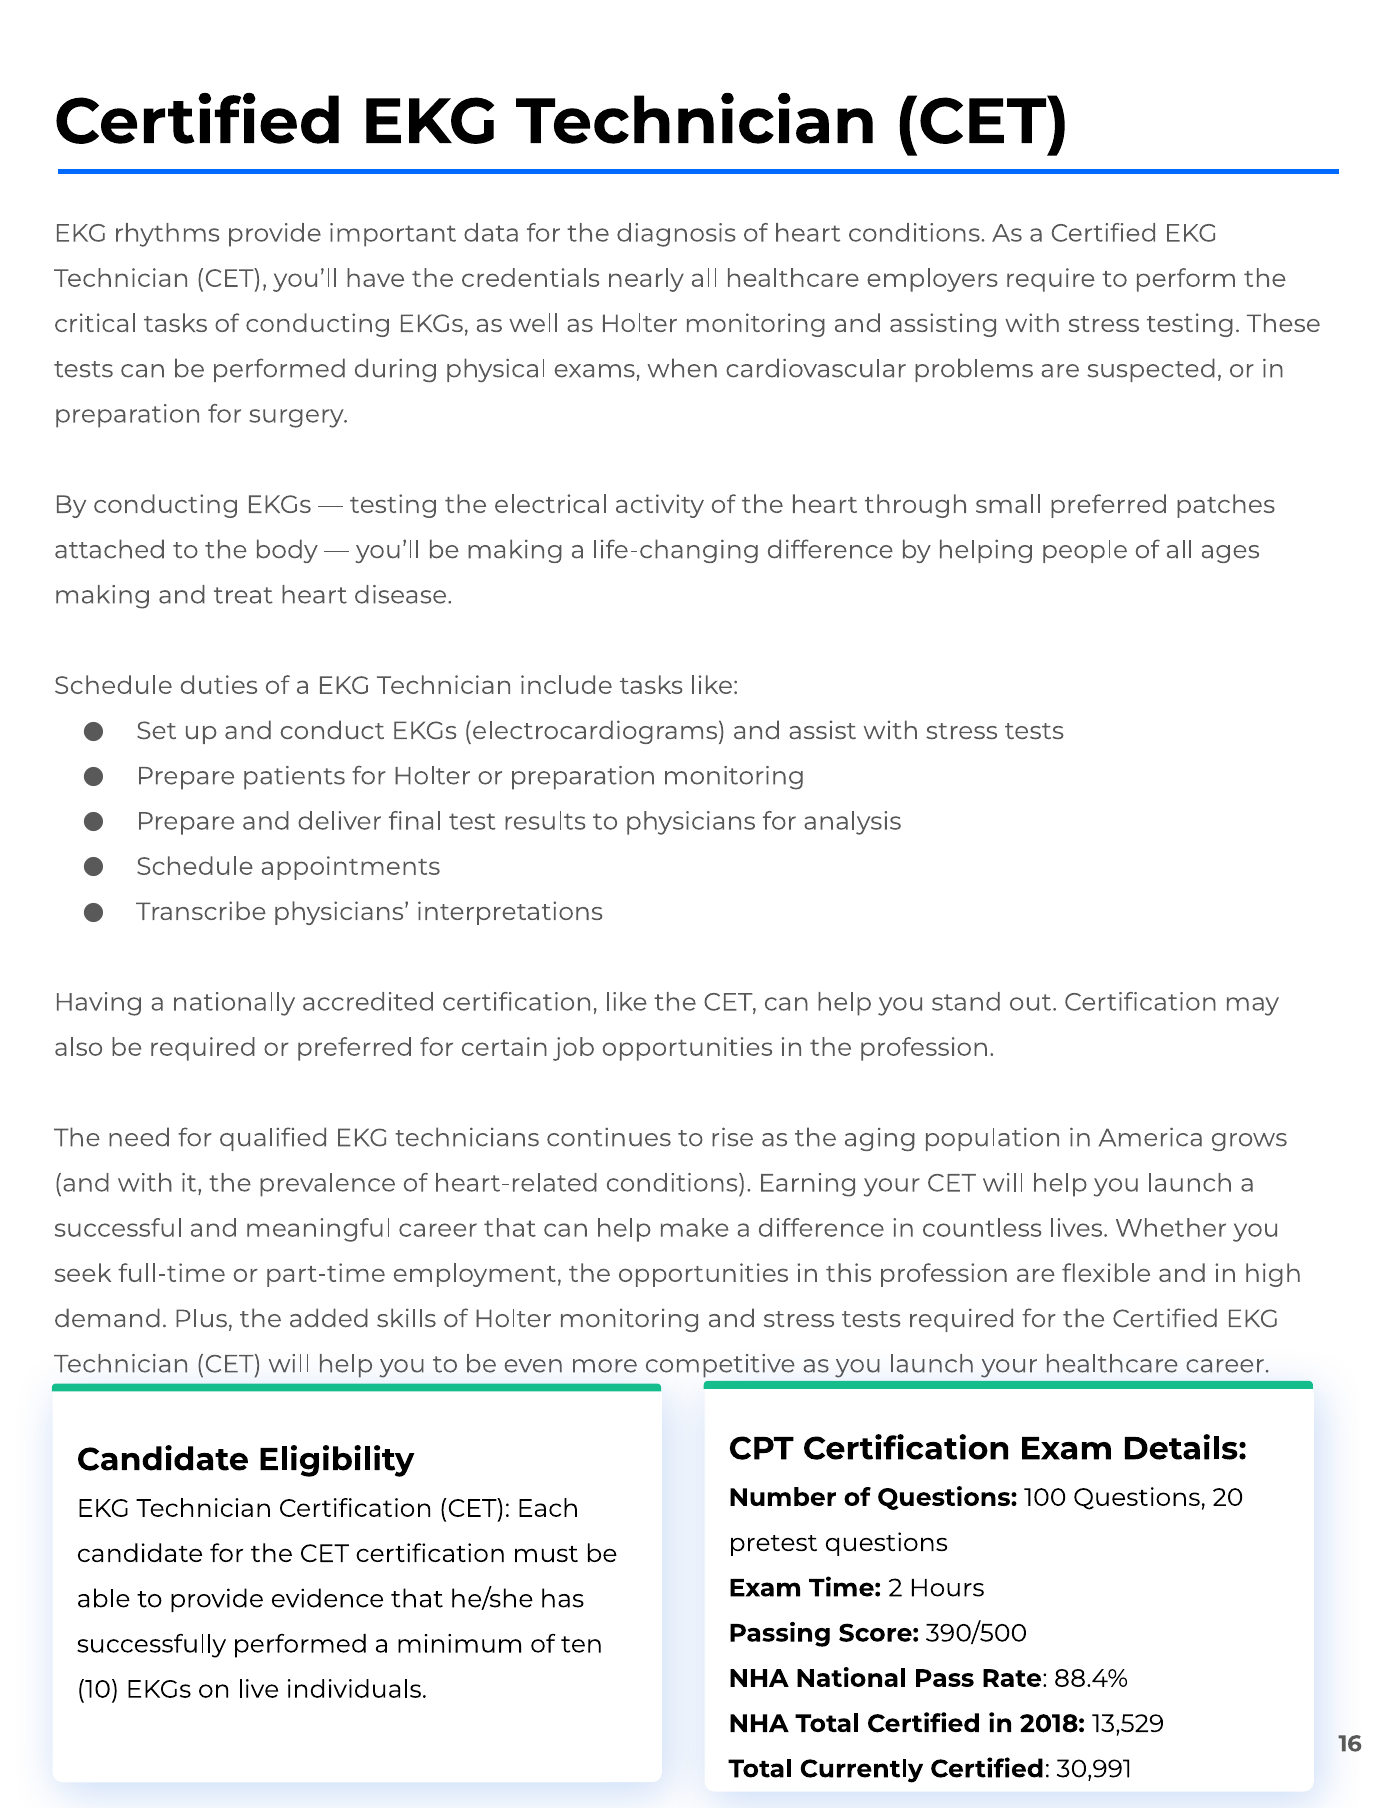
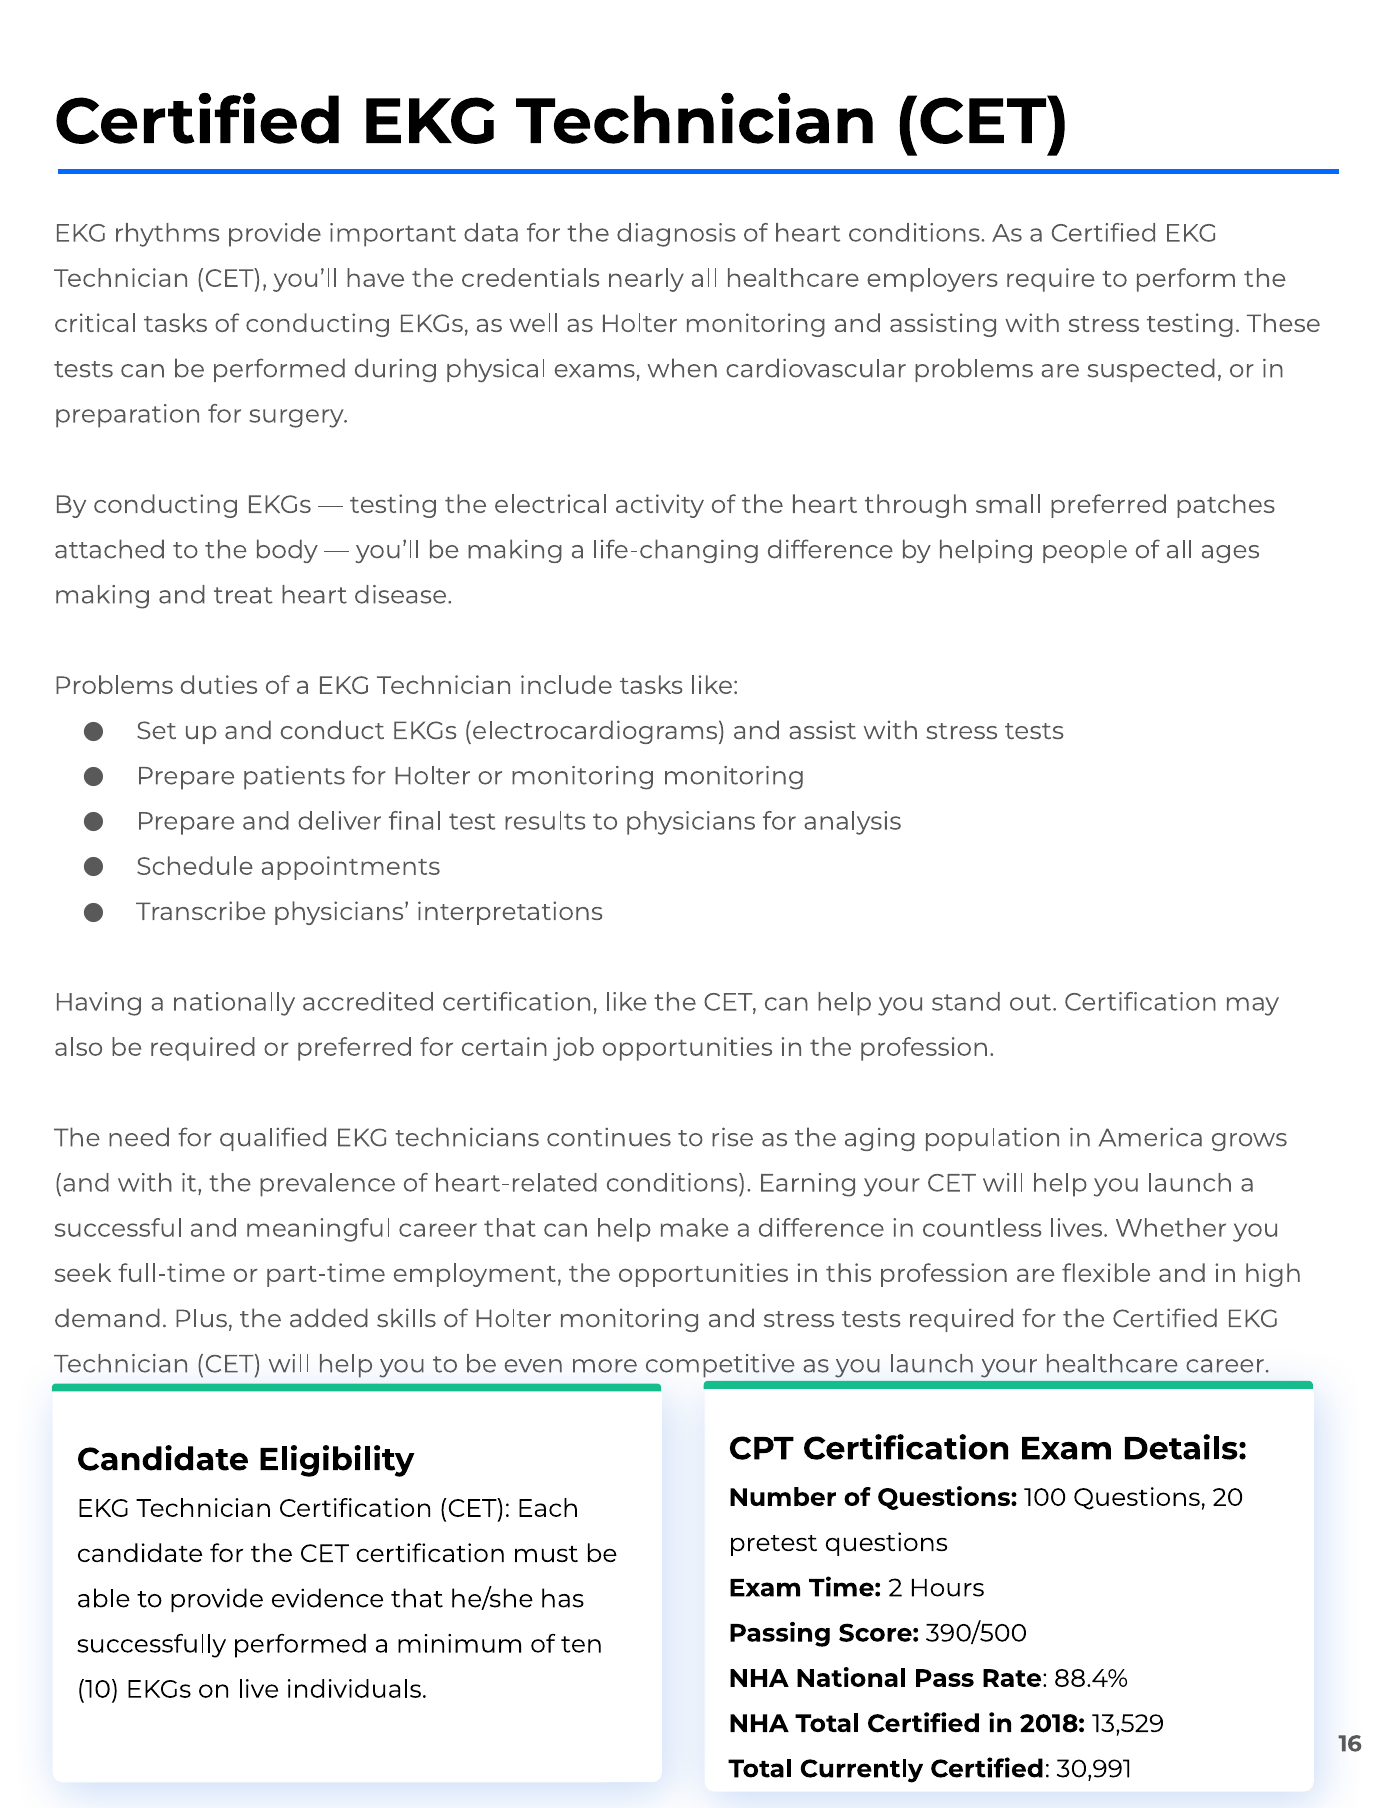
Schedule at (113, 686): Schedule -> Problems
or preparation: preparation -> monitoring
